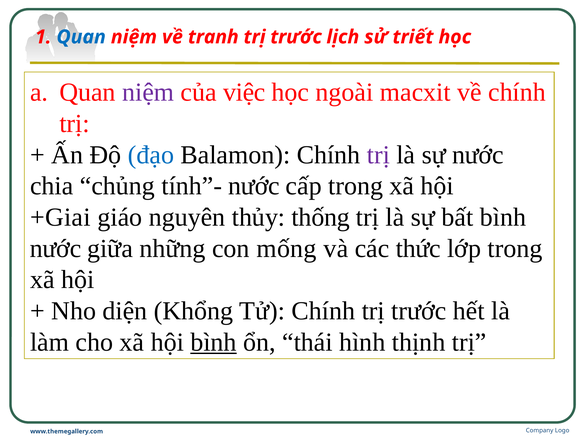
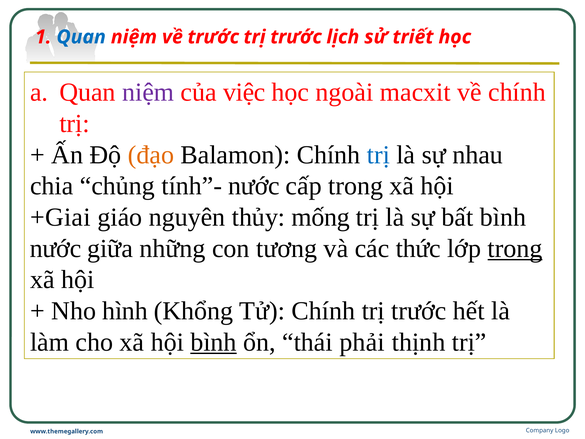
về tranh: tranh -> trước
đạo colour: blue -> orange
trị at (378, 155) colour: purple -> blue
sự nước: nước -> nhau
thống: thống -> mống
mống: mống -> tương
trong at (515, 248) underline: none -> present
diện: diện -> hình
hình: hình -> phải
